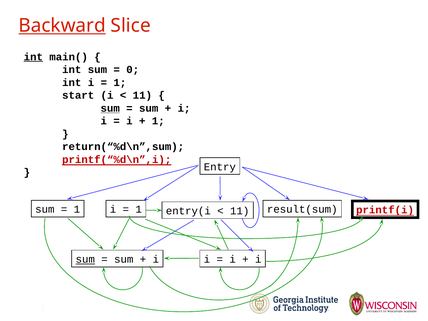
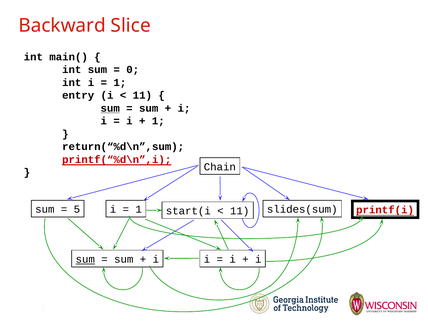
Backward underline: present -> none
int at (33, 57) underline: present -> none
start: start -> entry
Entry: Entry -> Chain
1 at (77, 209): 1 -> 5
entry(i: entry(i -> start(i
result(sum: result(sum -> slides(sum
